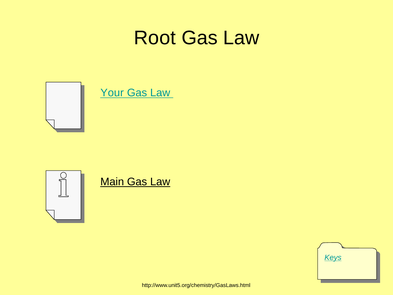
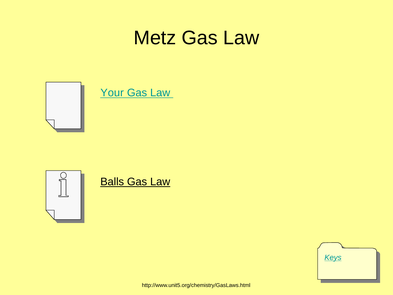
Root: Root -> Metz
Main: Main -> Balls
